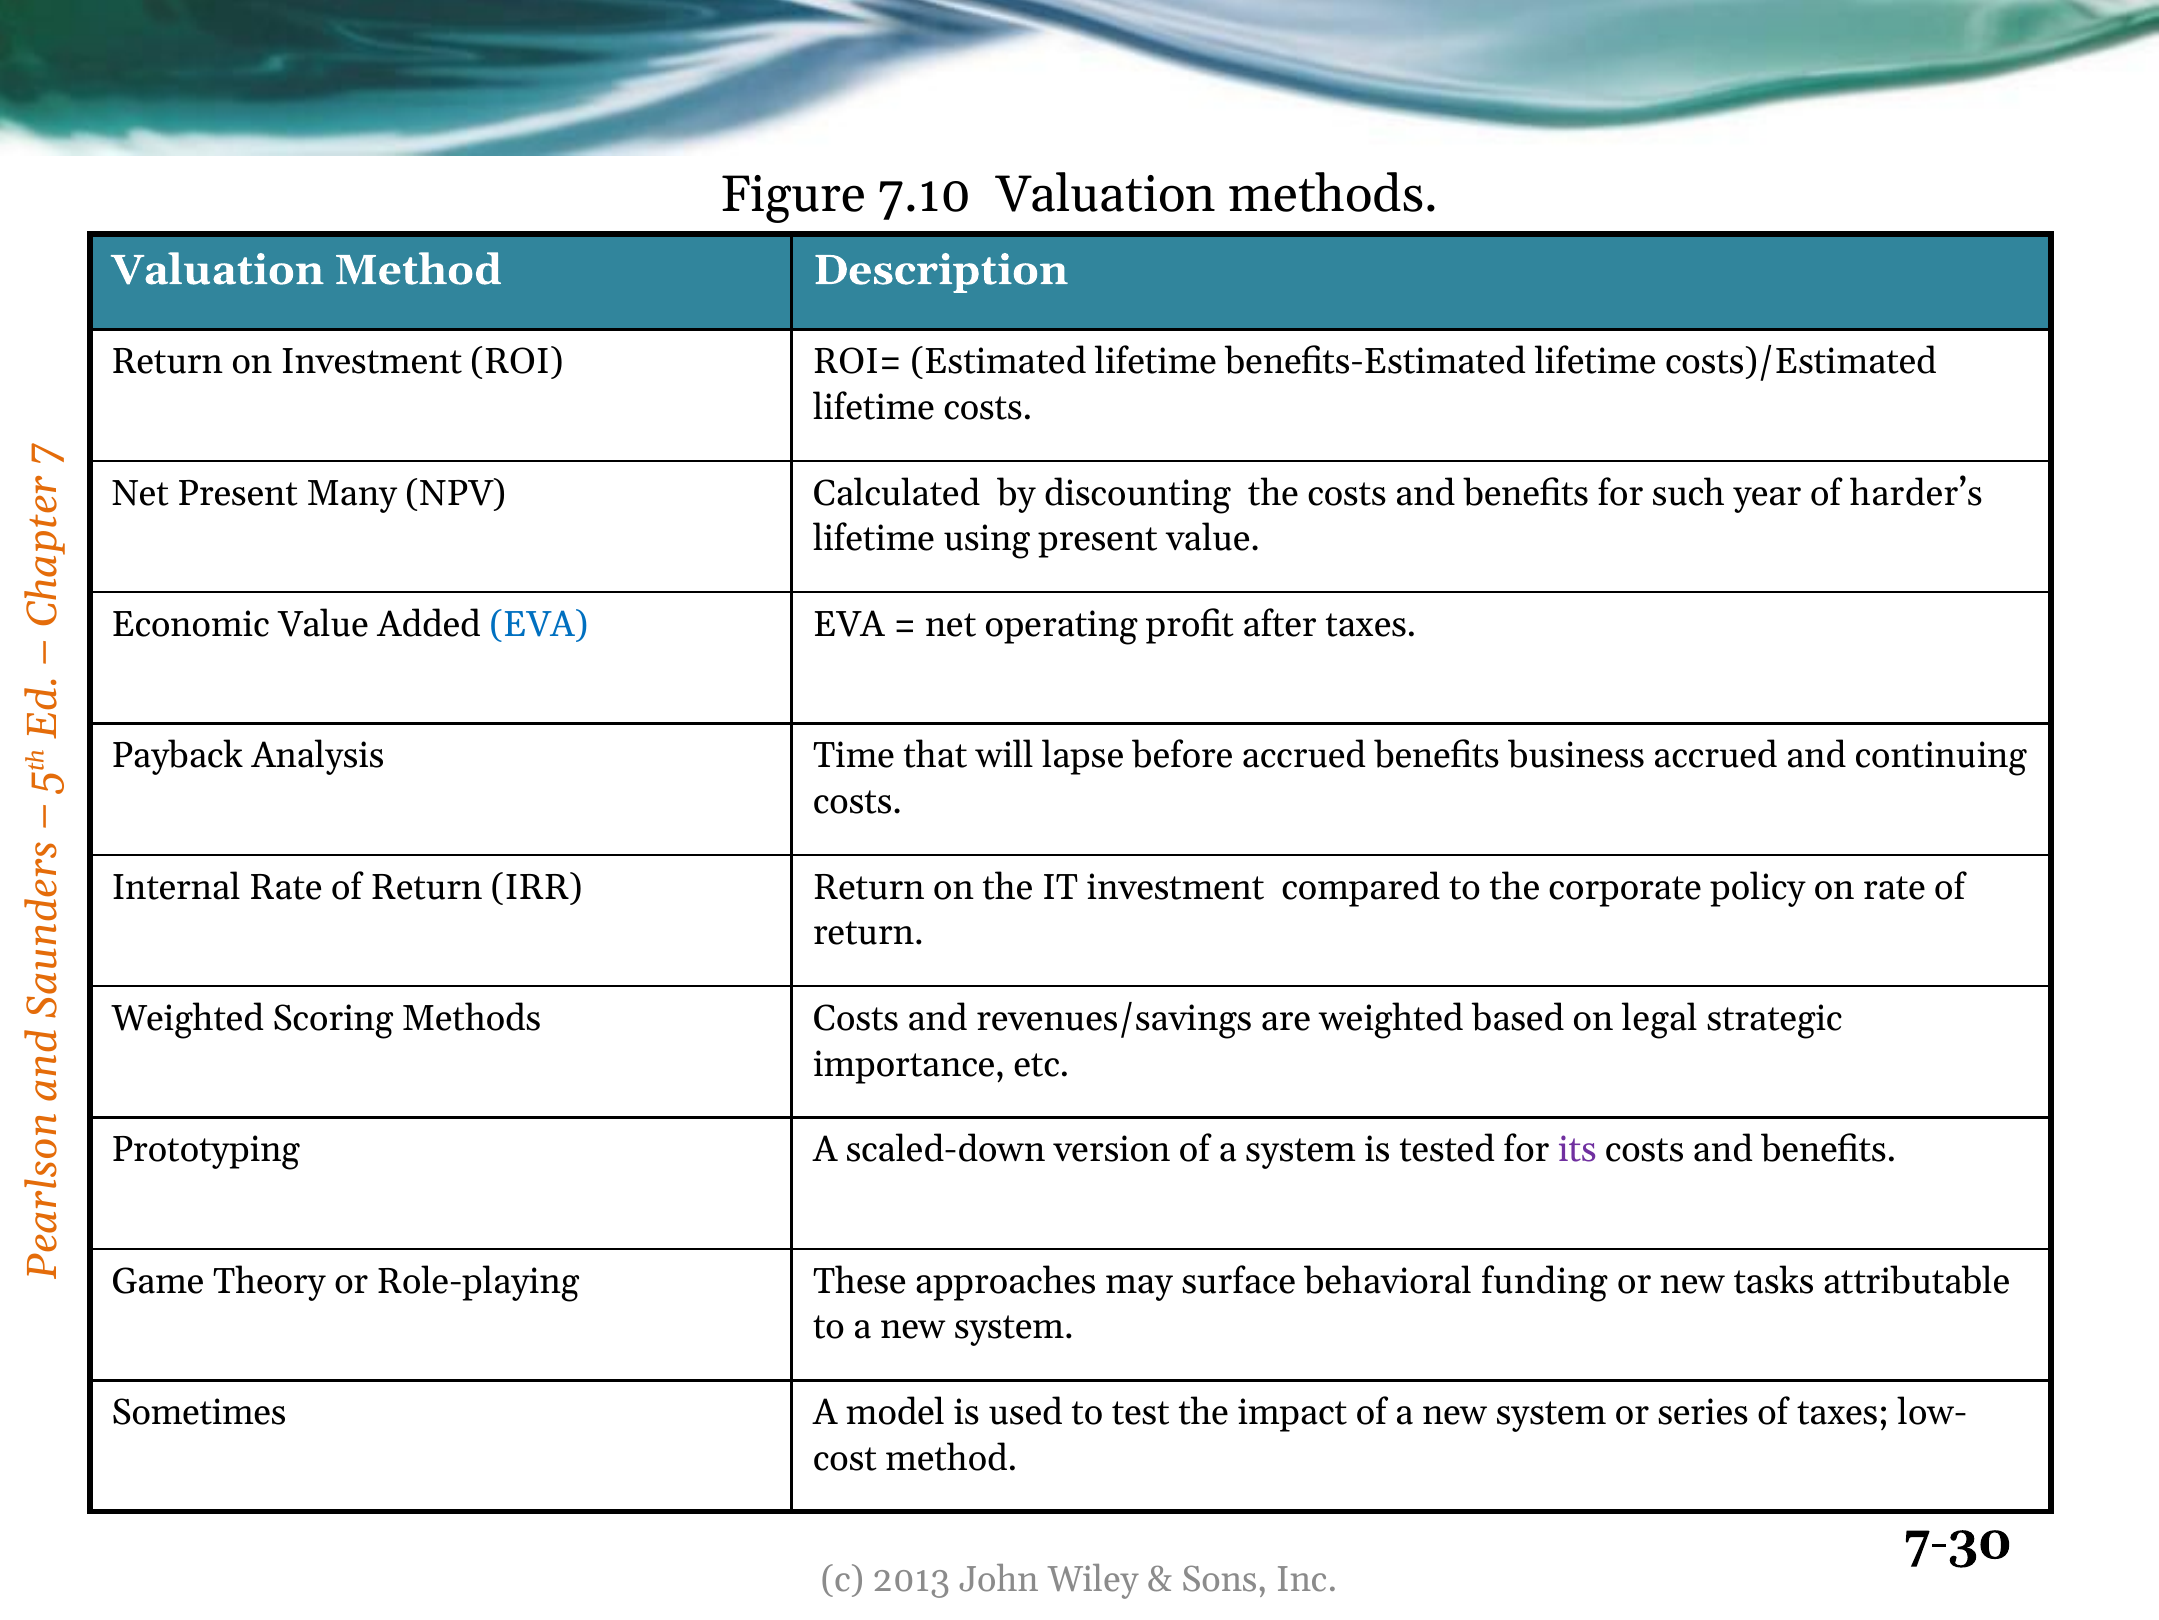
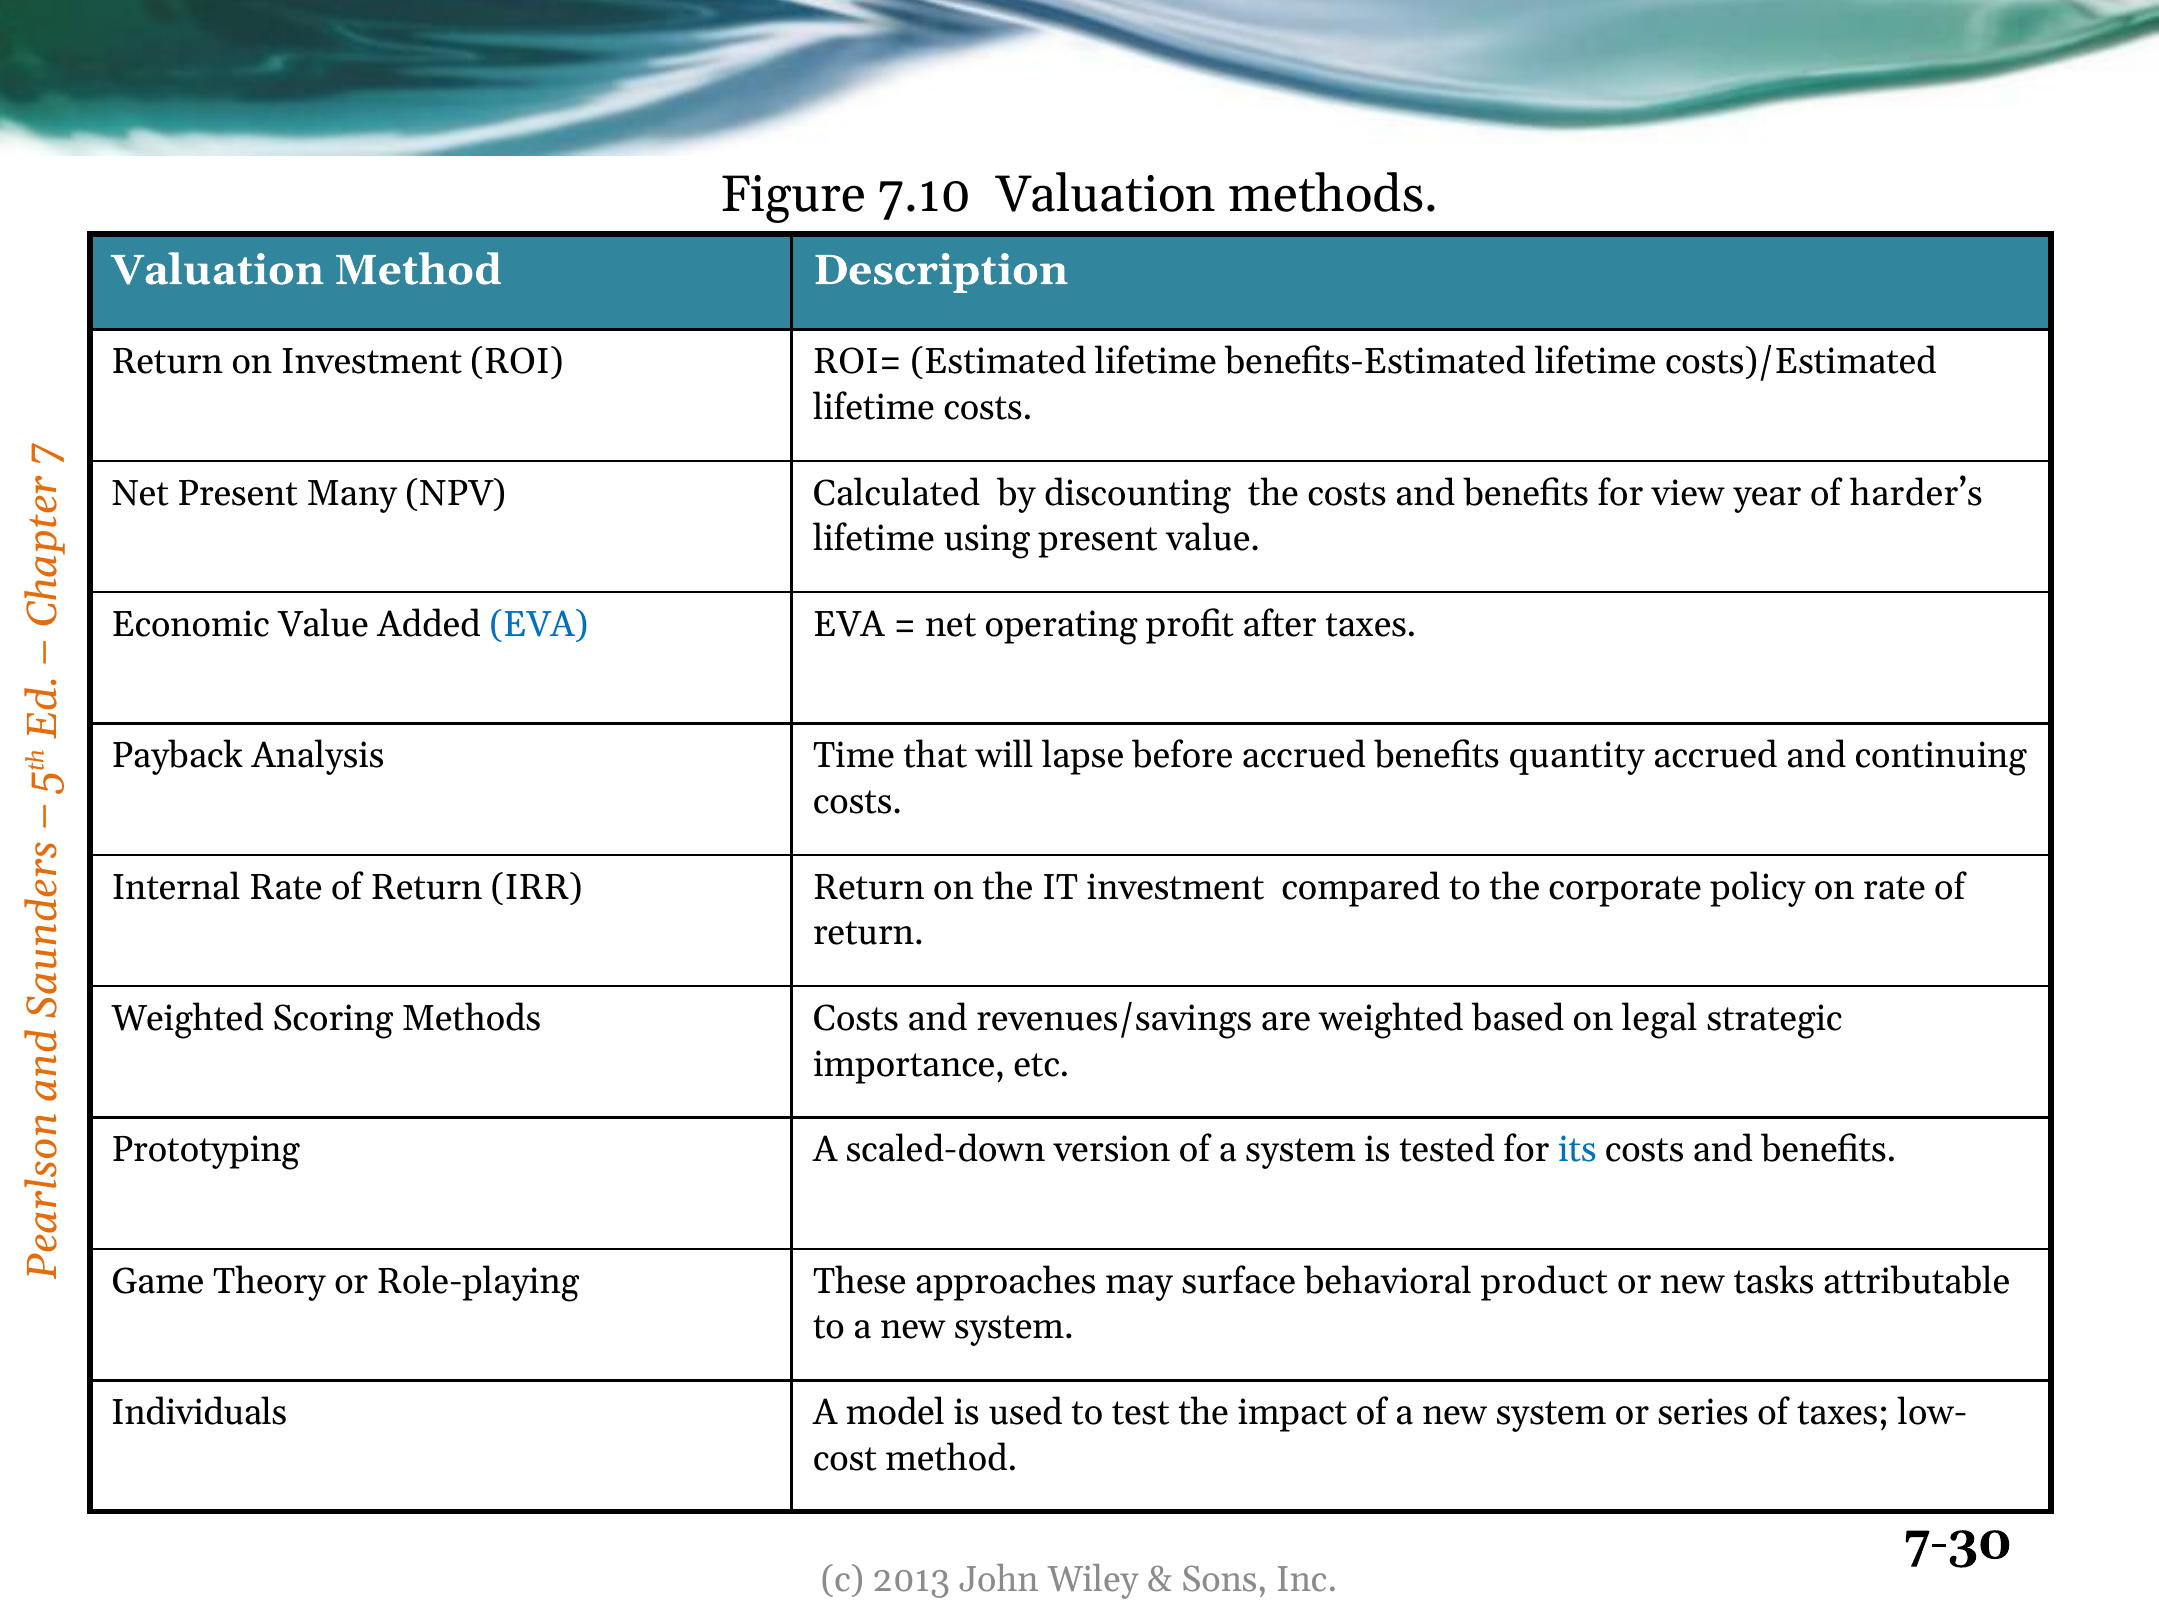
such: such -> view
business: business -> quantity
its colour: purple -> blue
funding: funding -> product
Sometimes: Sometimes -> Individuals
